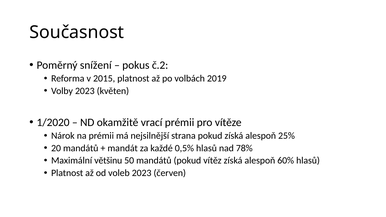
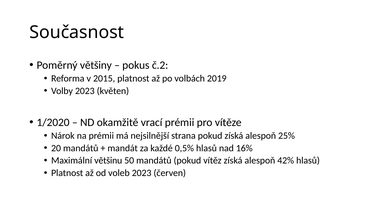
snížení: snížení -> většiny
78%: 78% -> 16%
60%: 60% -> 42%
